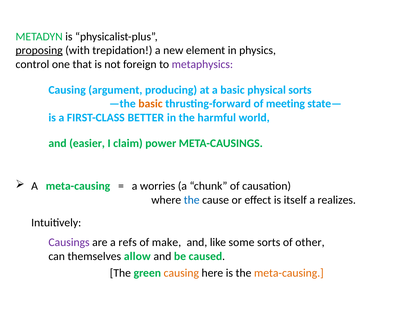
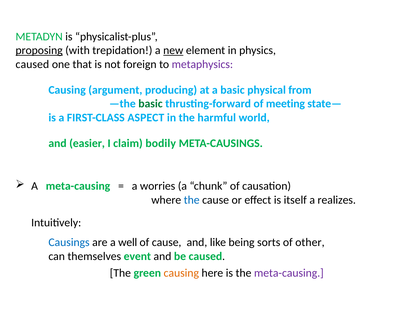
new underline: none -> present
control at (32, 64): control -> caused
physical sorts: sorts -> from
basic at (151, 104) colour: orange -> green
BETTER: BETTER -> ASPECT
power: power -> bodily
Causings colour: purple -> blue
refs: refs -> well
of make: make -> cause
some: some -> being
allow: allow -> event
meta-causing at (289, 274) colour: orange -> purple
